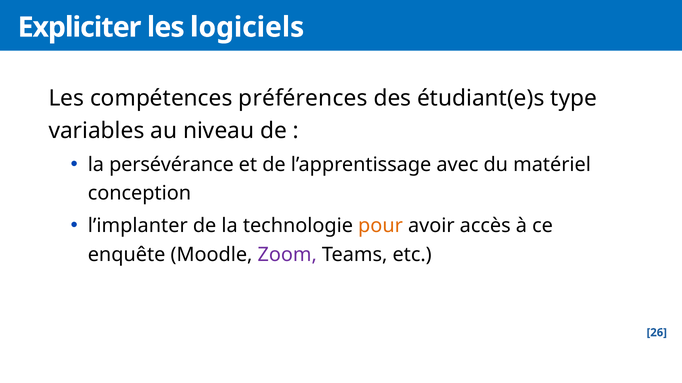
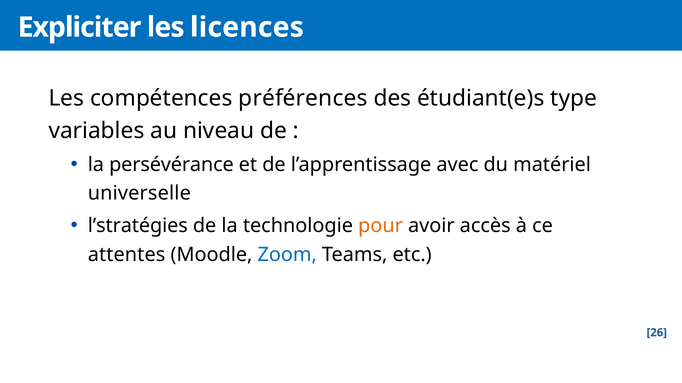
logiciels: logiciels -> licences
conception: conception -> universelle
l’implanter: l’implanter -> l’stratégies
enquête: enquête -> attentes
Zoom colour: purple -> blue
